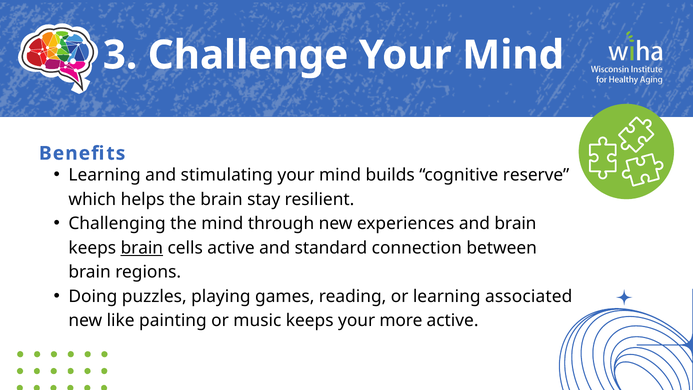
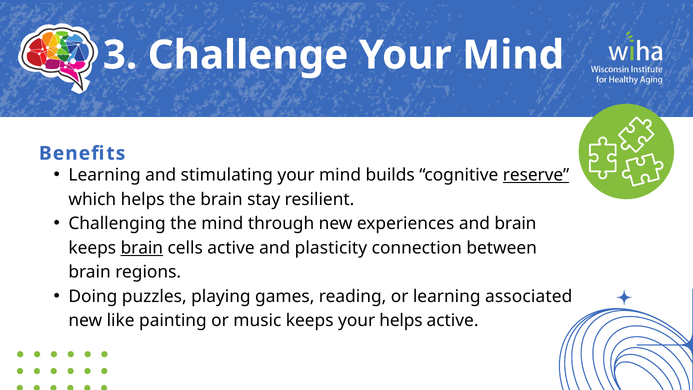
reserve underline: none -> present
standard: standard -> plasticity
your more: more -> helps
